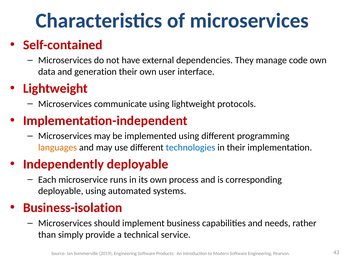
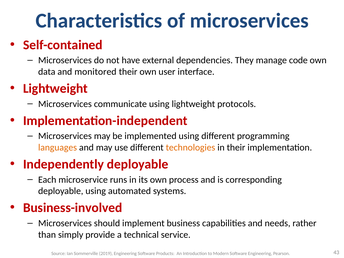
generation: generation -> monitored
technologies colour: blue -> orange
Business-isolation: Business-isolation -> Business-involved
